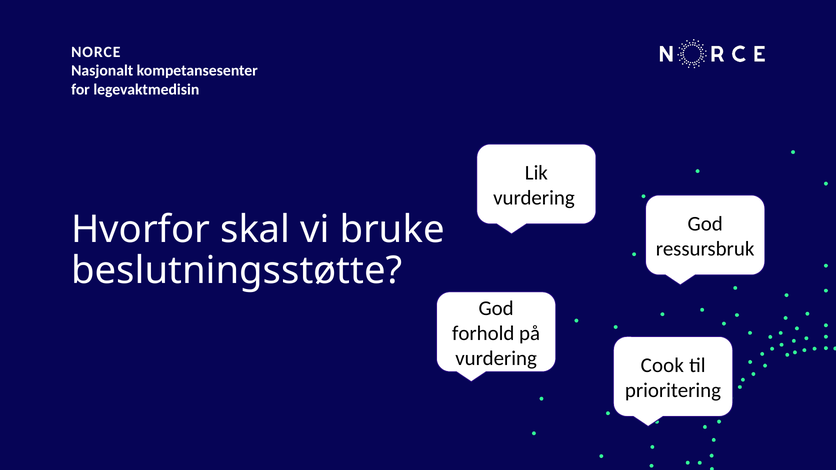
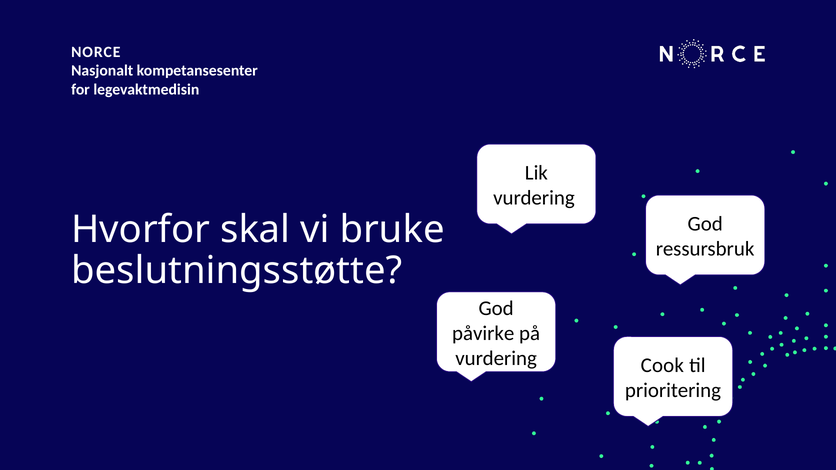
forhold: forhold -> påvirke
